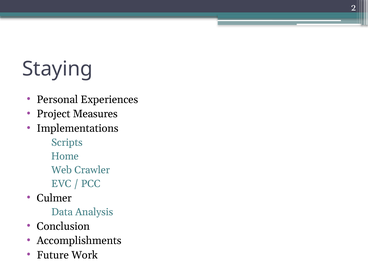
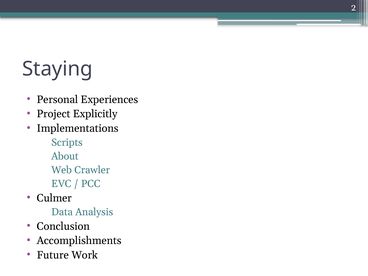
Measures: Measures -> Explicitly
Home: Home -> About
